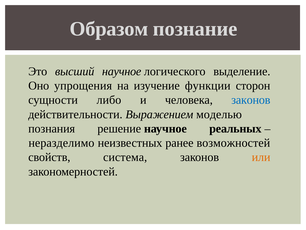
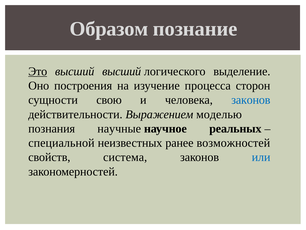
Это underline: none -> present
высший научное: научное -> высший
упрощения: упрощения -> построения
функции: функции -> процесса
либо: либо -> свою
решение: решение -> научные
неразделимо: неразделимо -> специальной
или colour: orange -> blue
